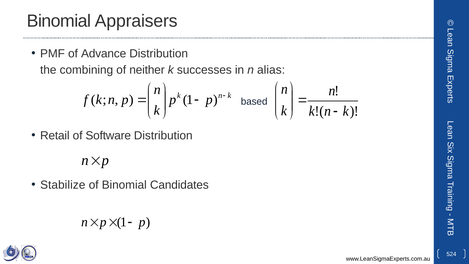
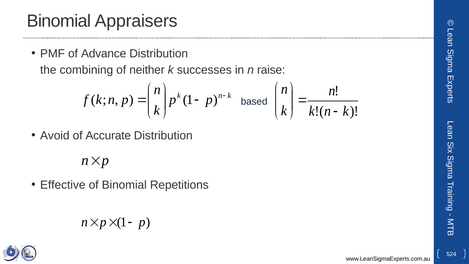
alias: alias -> raise
Retail: Retail -> Avoid
Software: Software -> Accurate
Stabilize: Stabilize -> Effective
Candidates: Candidates -> Repetitions
